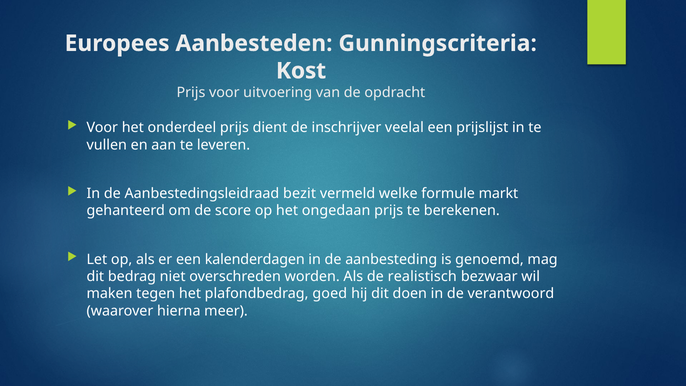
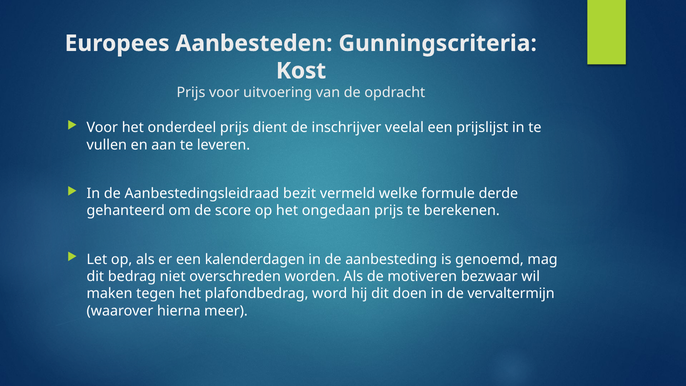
markt: markt -> derde
realistisch: realistisch -> motiveren
goed: goed -> word
verantwoord: verantwoord -> vervaltermijn
